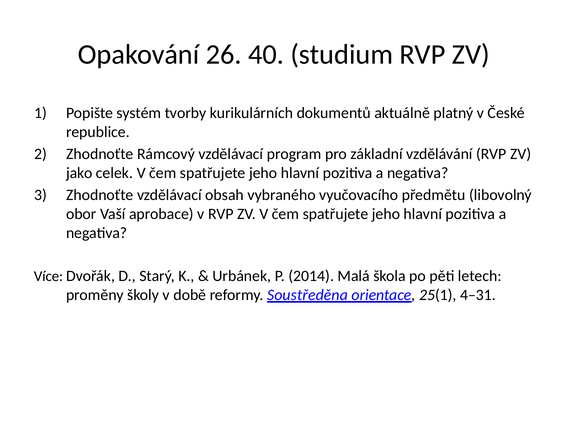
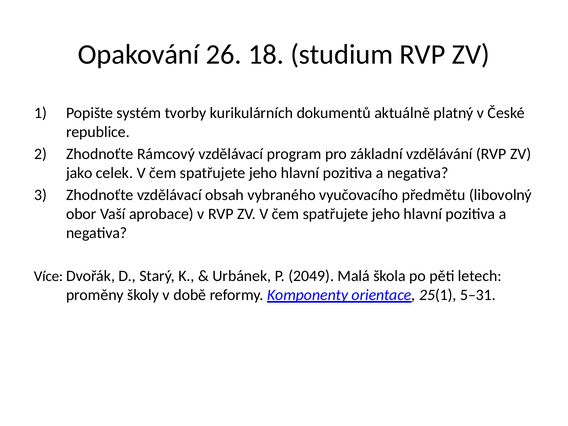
40: 40 -> 18
2014: 2014 -> 2049
Soustředěna: Soustředěna -> Komponenty
4–31: 4–31 -> 5–31
